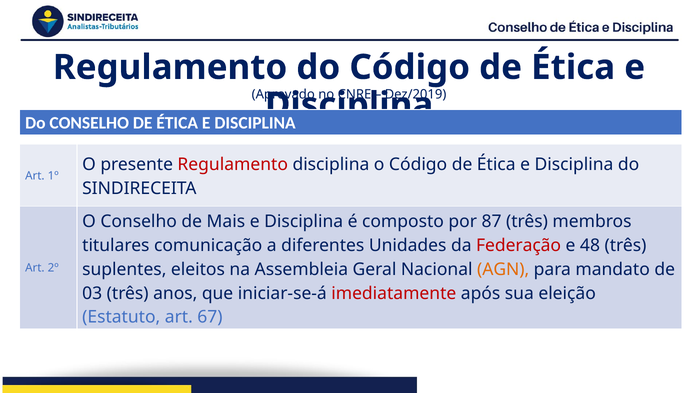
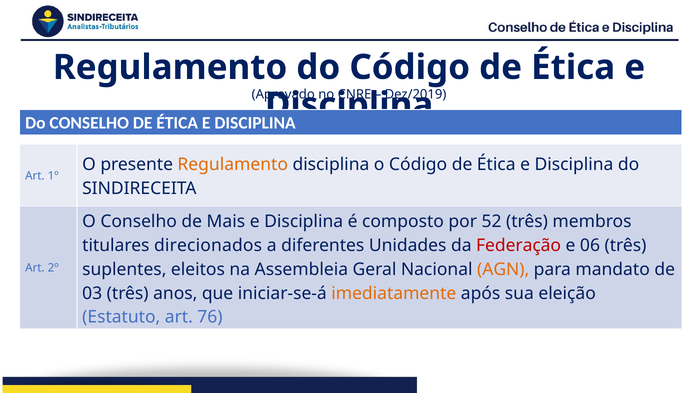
Regulamento at (233, 164) colour: red -> orange
87: 87 -> 52
comunicação: comunicação -> direcionados
48: 48 -> 06
imediatamente colour: red -> orange
67: 67 -> 76
